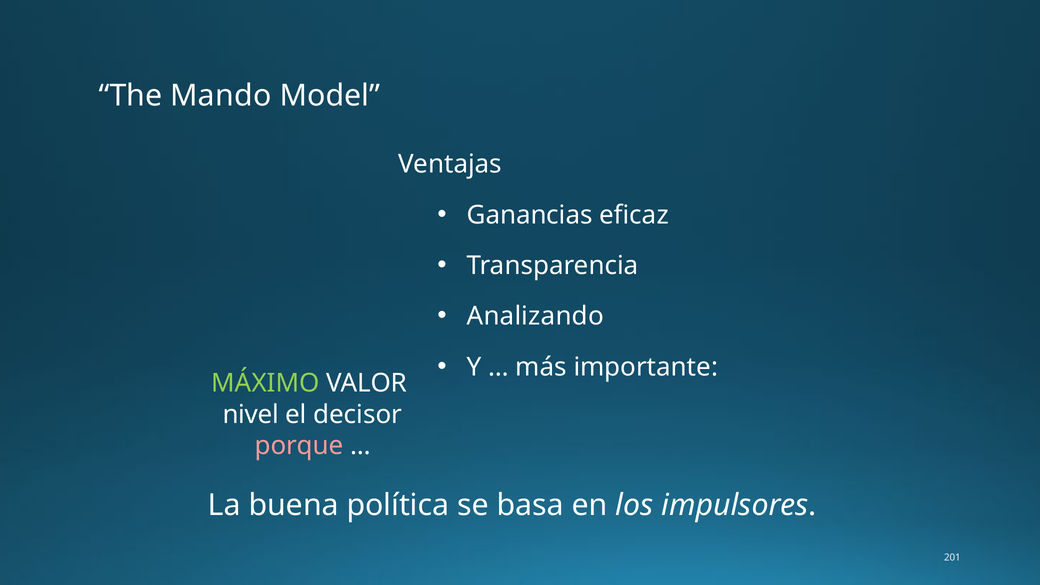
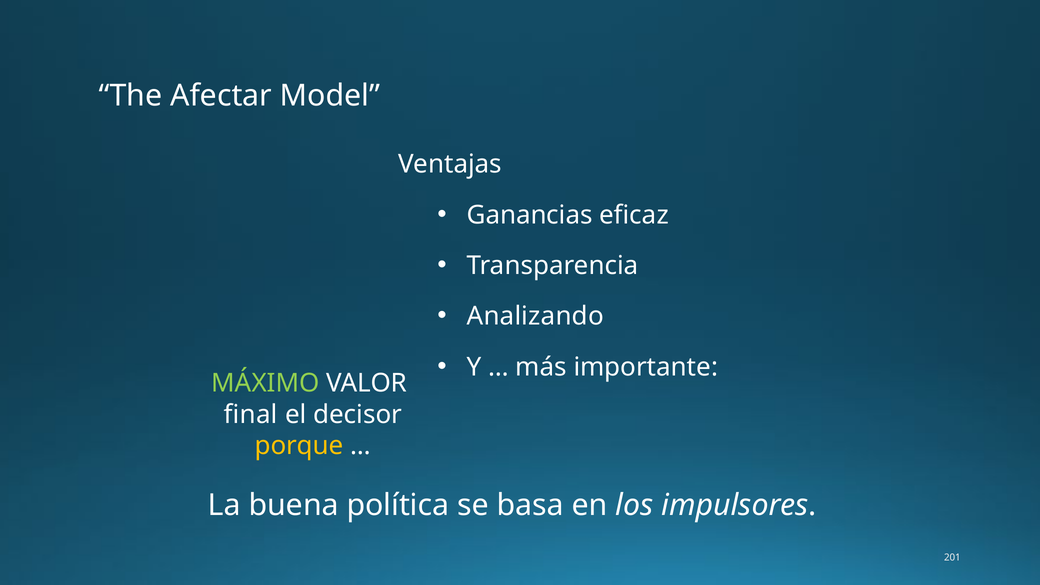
Mando: Mando -> Afectar
nivel: nivel -> final
porque colour: pink -> yellow
